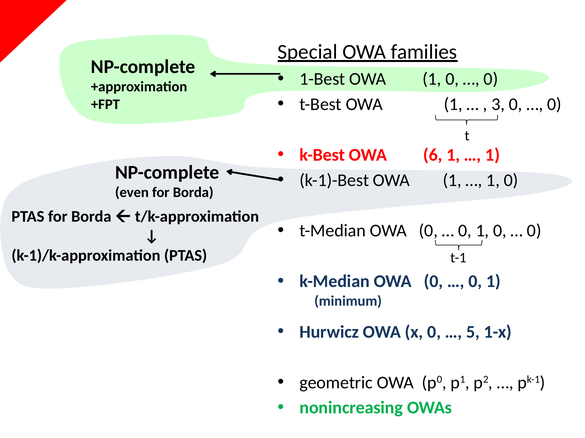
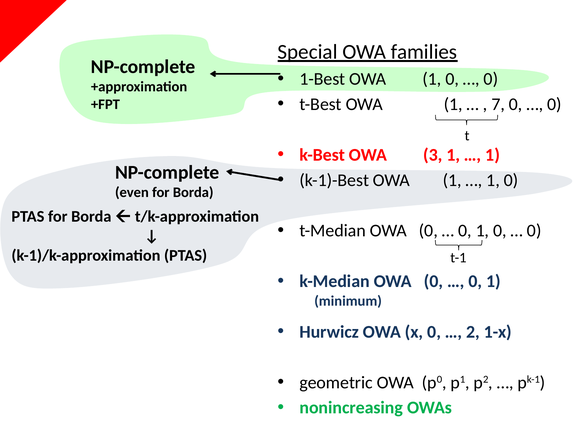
3: 3 -> 7
6: 6 -> 3
5: 5 -> 2
